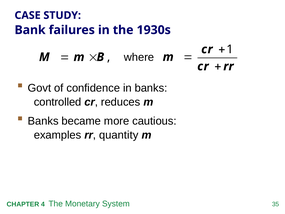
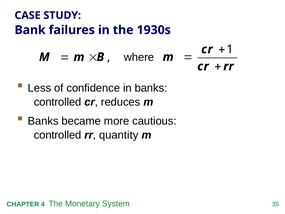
Govt: Govt -> Less
examples at (58, 135): examples -> controlled
